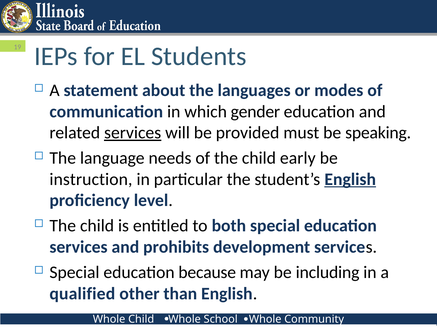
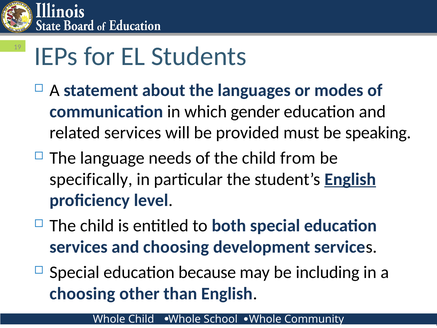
services at (133, 133) underline: present -> none
early: early -> from
instruction: instruction -> specifically
and prohibits: prohibits -> choosing
qualified at (82, 293): qualified -> choosing
